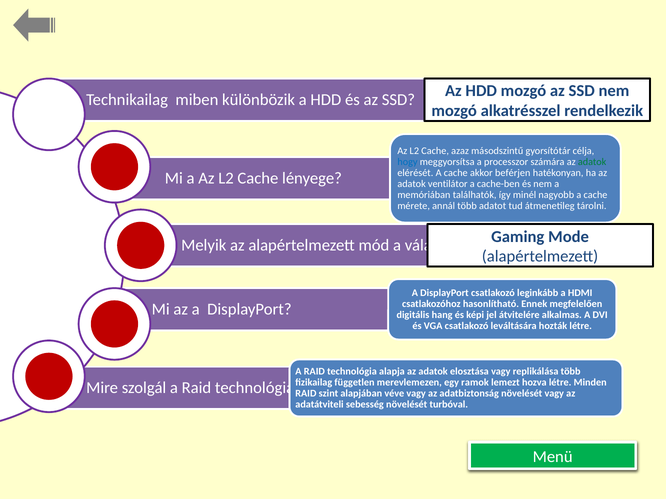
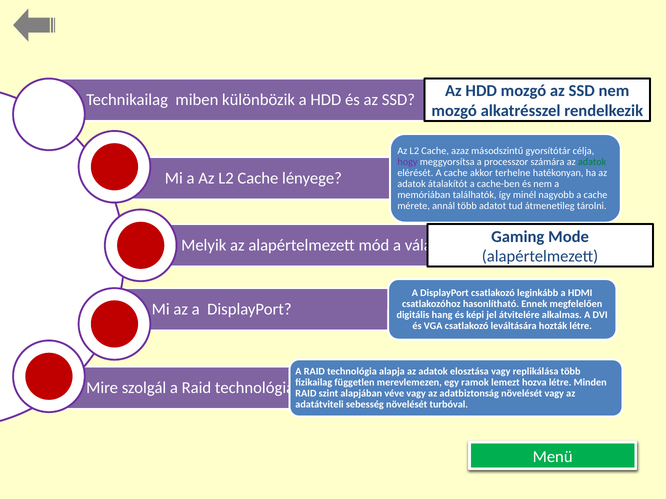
hogy colour: blue -> purple
beférjen: beférjen -> terhelne
ventilátor: ventilátor -> átalakítót
